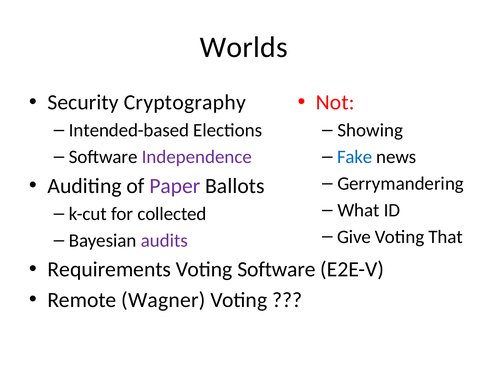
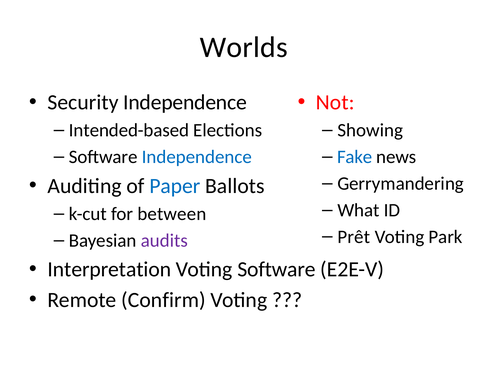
Security Cryptography: Cryptography -> Independence
Independence at (197, 157) colour: purple -> blue
Paper colour: purple -> blue
collected: collected -> between
Give: Give -> Prêt
That: That -> Park
Requirements: Requirements -> Interpretation
Wagner: Wagner -> Confirm
